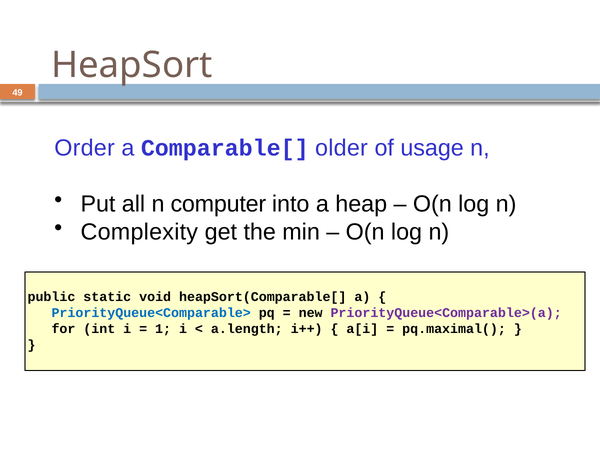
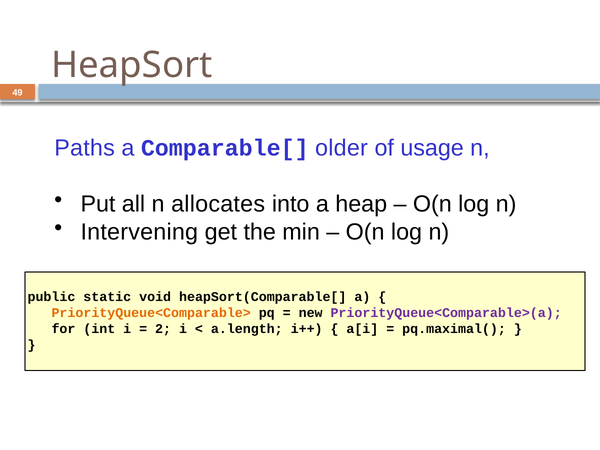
Order: Order -> Paths
computer: computer -> allocates
Complexity: Complexity -> Intervening
PriorityQueue<Comparable> colour: blue -> orange
1: 1 -> 2
